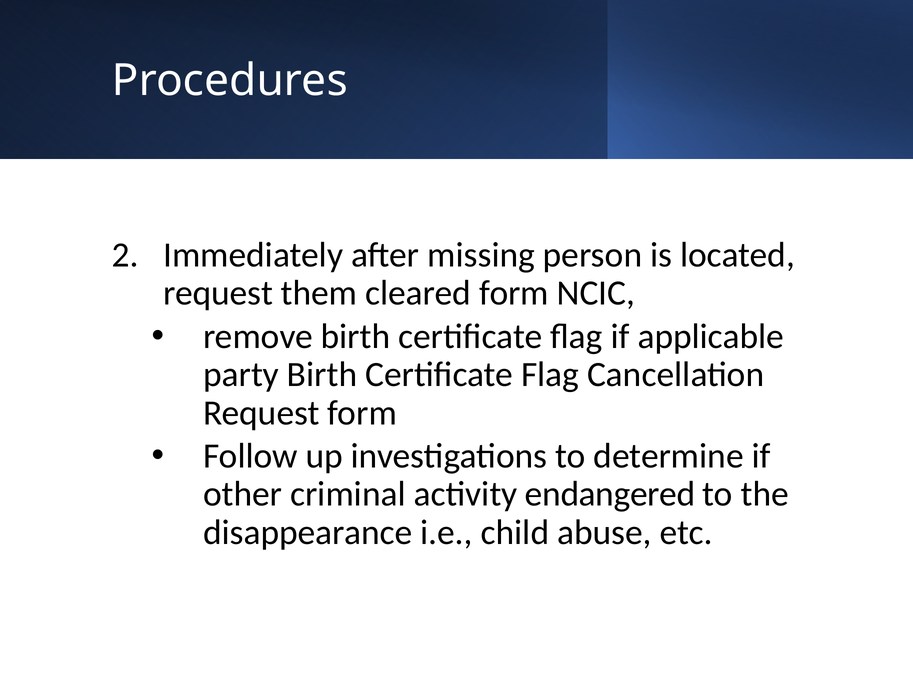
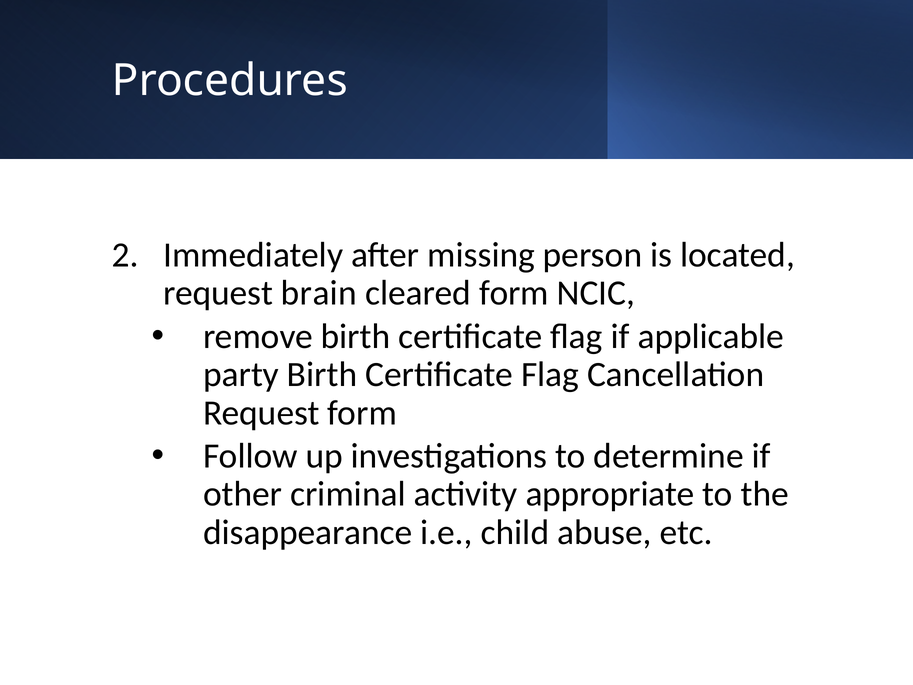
them: them -> brain
endangered: endangered -> appropriate
